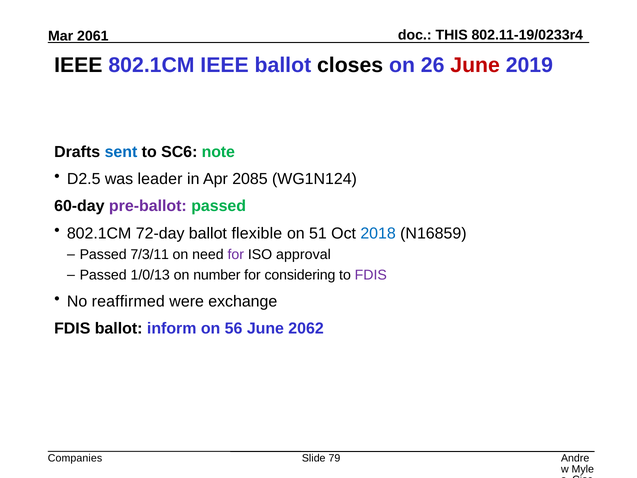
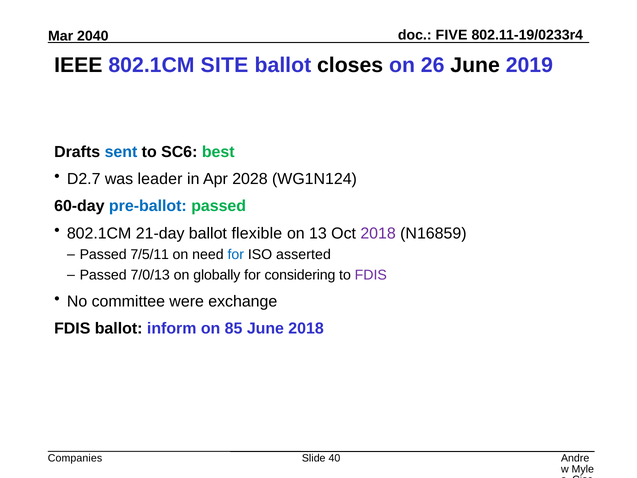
THIS: THIS -> FIVE
2061: 2061 -> 2040
802.1CM IEEE: IEEE -> SITE
June at (475, 65) colour: red -> black
note: note -> best
D2.5: D2.5 -> D2.7
2085: 2085 -> 2028
pre-ballot colour: purple -> blue
72-day: 72-day -> 21-day
51: 51 -> 13
2018 at (378, 233) colour: blue -> purple
7/3/11: 7/3/11 -> 7/5/11
for at (236, 255) colour: purple -> blue
approval: approval -> asserted
1/0/13: 1/0/13 -> 7/0/13
number: number -> globally
reaffirmed: reaffirmed -> committee
56: 56 -> 85
June 2062: 2062 -> 2018
79: 79 -> 40
